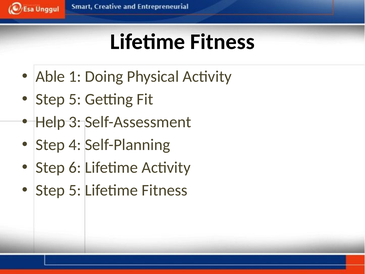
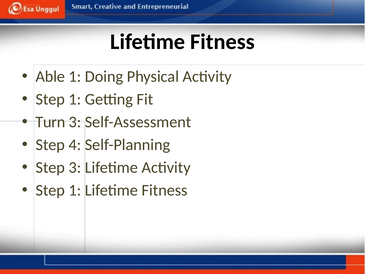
5 at (75, 99): 5 -> 1
Help: Help -> Turn
Step 6: 6 -> 3
5 at (75, 190): 5 -> 1
